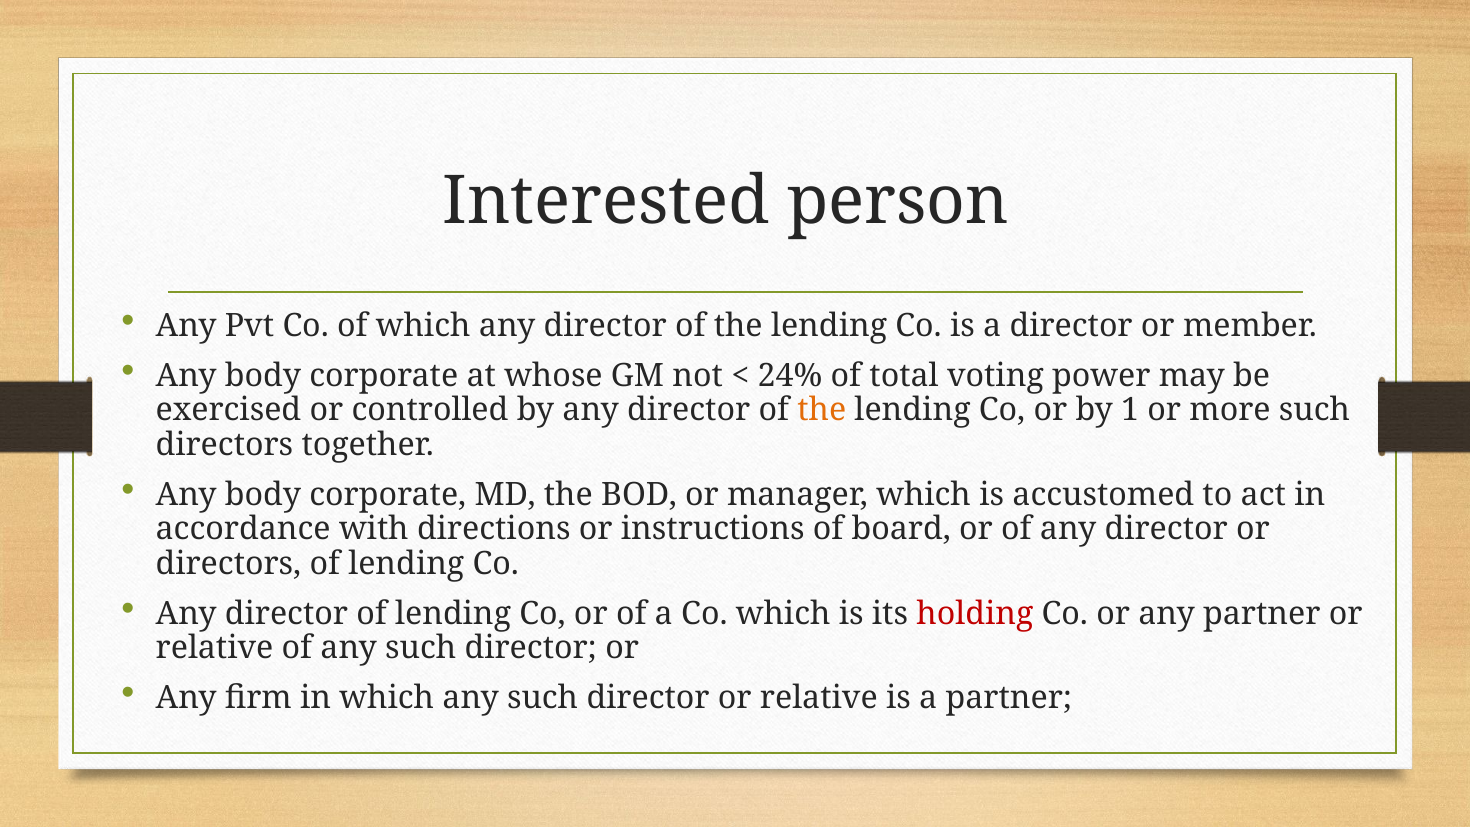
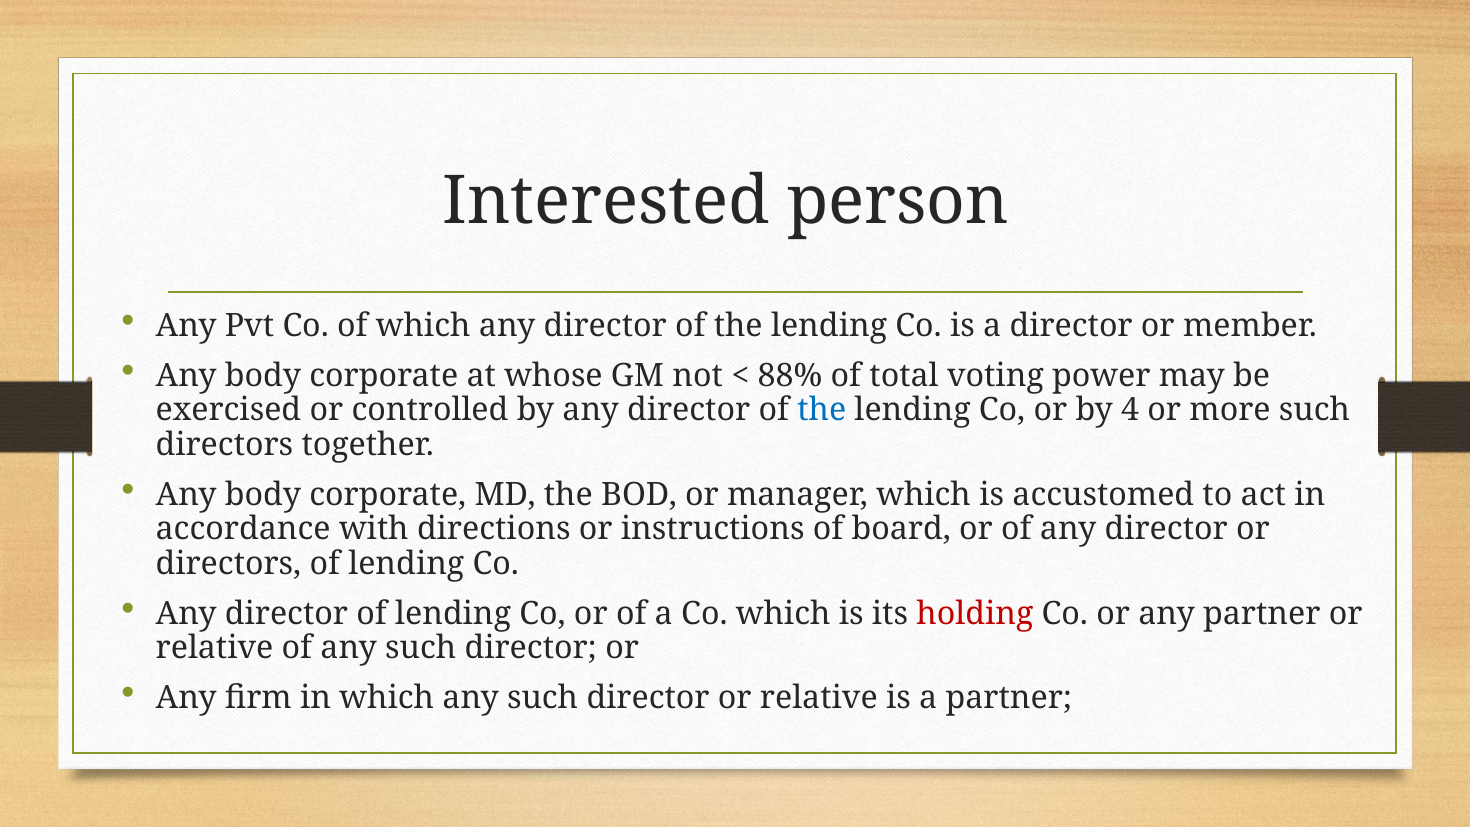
24%: 24% -> 88%
the at (822, 410) colour: orange -> blue
1: 1 -> 4
